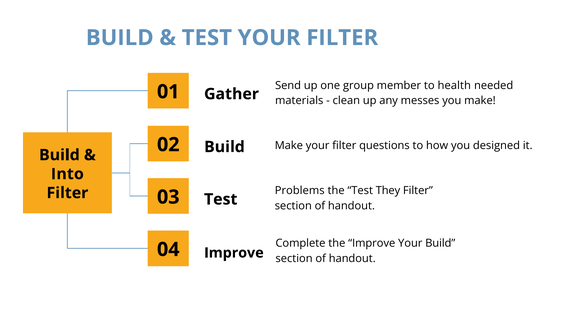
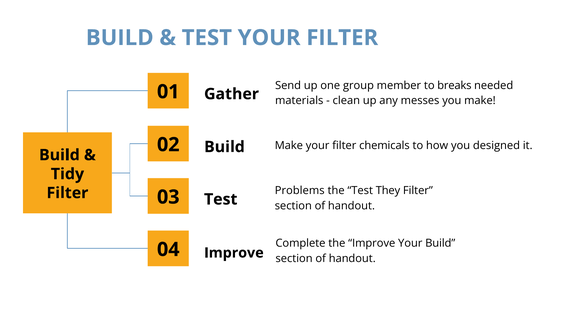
health: health -> breaks
questions: questions -> chemicals
Into: Into -> Tidy
